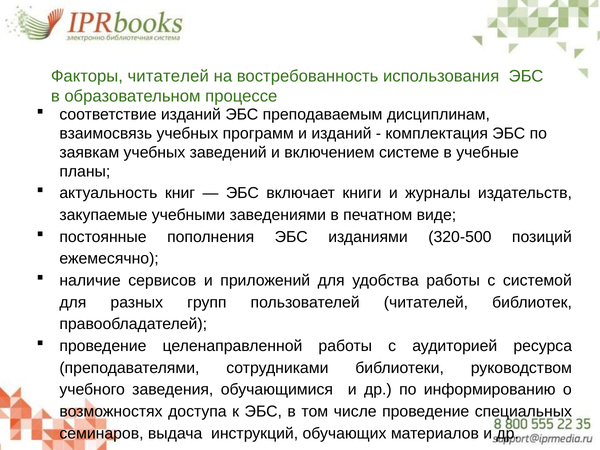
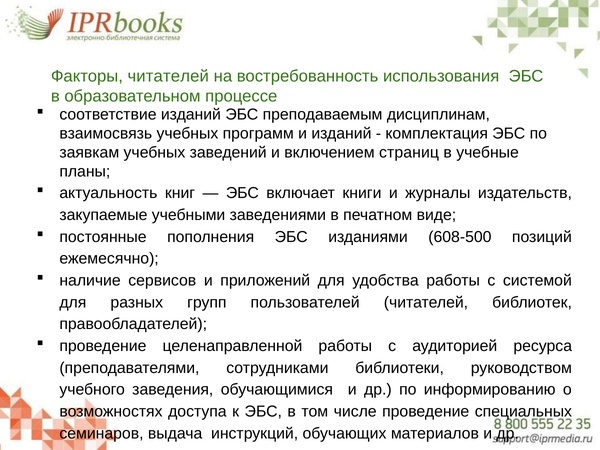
системе: системе -> страниц
320-500: 320-500 -> 608-500
